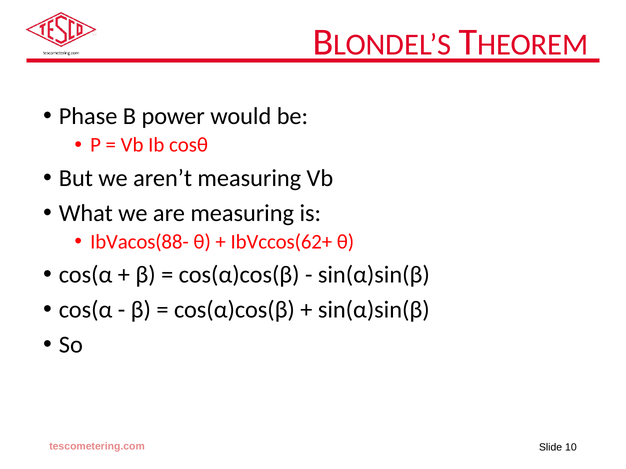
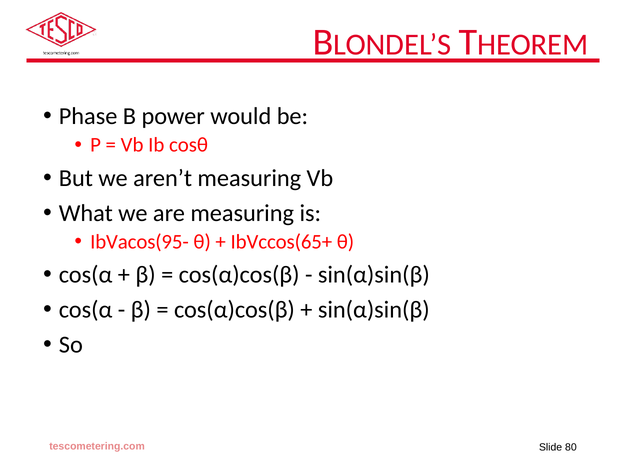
IbVacos(88-: IbVacos(88- -> IbVacos(95-
IbVccos(62+: IbVccos(62+ -> IbVccos(65+
10: 10 -> 80
